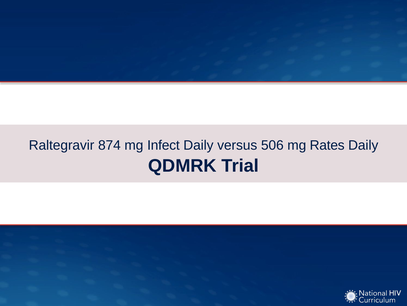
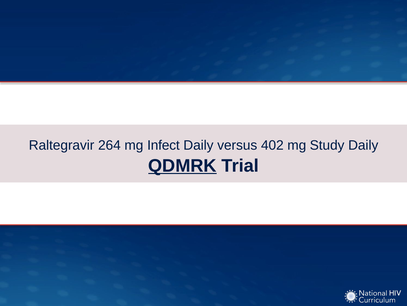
874: 874 -> 264
506: 506 -> 402
Rates: Rates -> Study
QDMRK underline: none -> present
